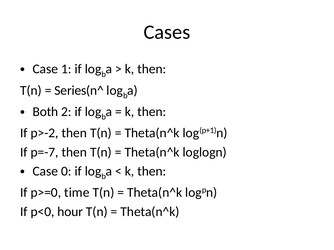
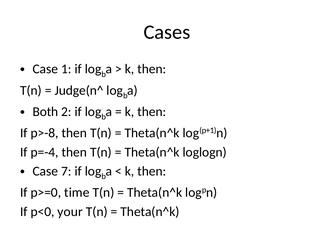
Series(n^: Series(n^ -> Judge(n^
p>-2: p>-2 -> p>-8
p=-7: p=-7 -> p=-4
0: 0 -> 7
hour: hour -> your
